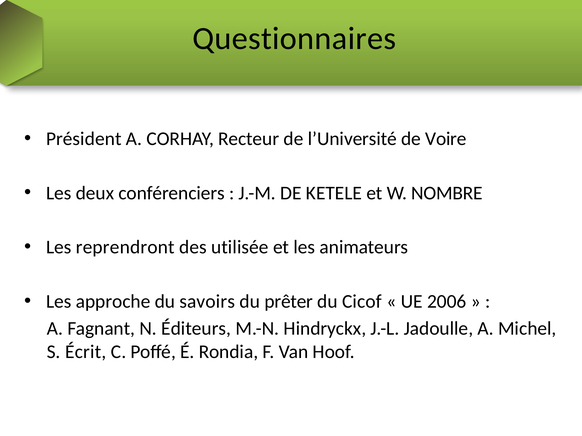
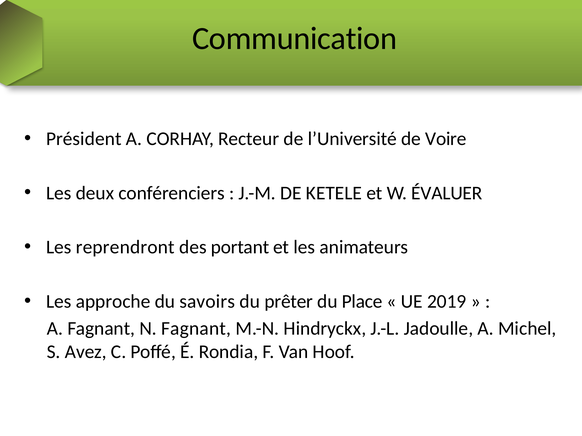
Questionnaires: Questionnaires -> Communication
NOMBRE: NOMBRE -> ÉVALUER
utilisée: utilisée -> portant
Cicof: Cicof -> Place
2006: 2006 -> 2019
N Éditeurs: Éditeurs -> Fagnant
Écrit: Écrit -> Avez
